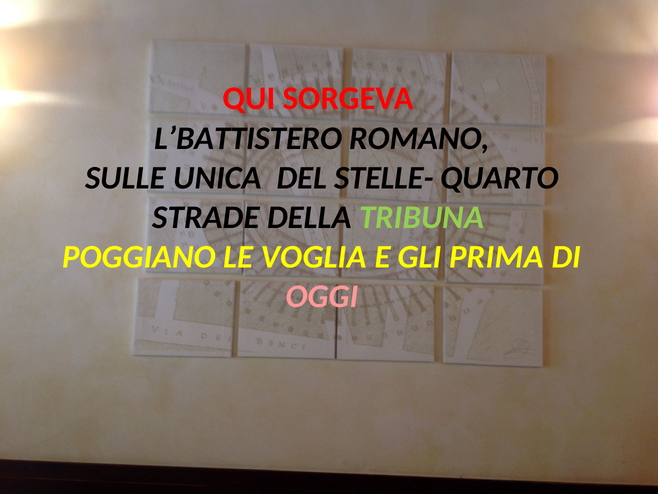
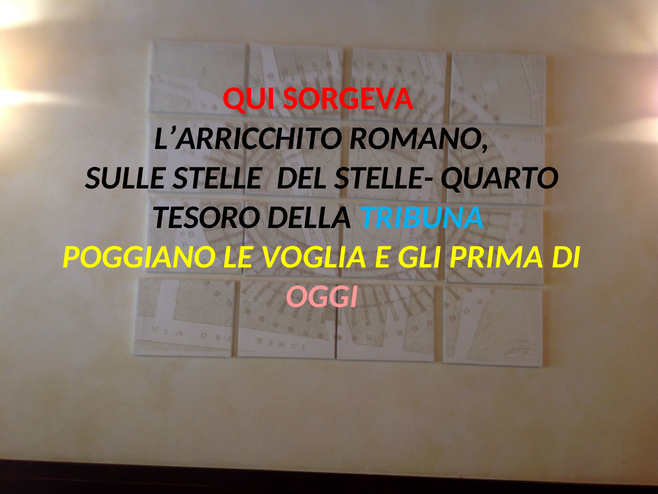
L’BATTISTERO: L’BATTISTERO -> L’ARRICCHITO
UNICA: UNICA -> STELLE
STRADE: STRADE -> TESORO
TRIBUNA colour: light green -> light blue
